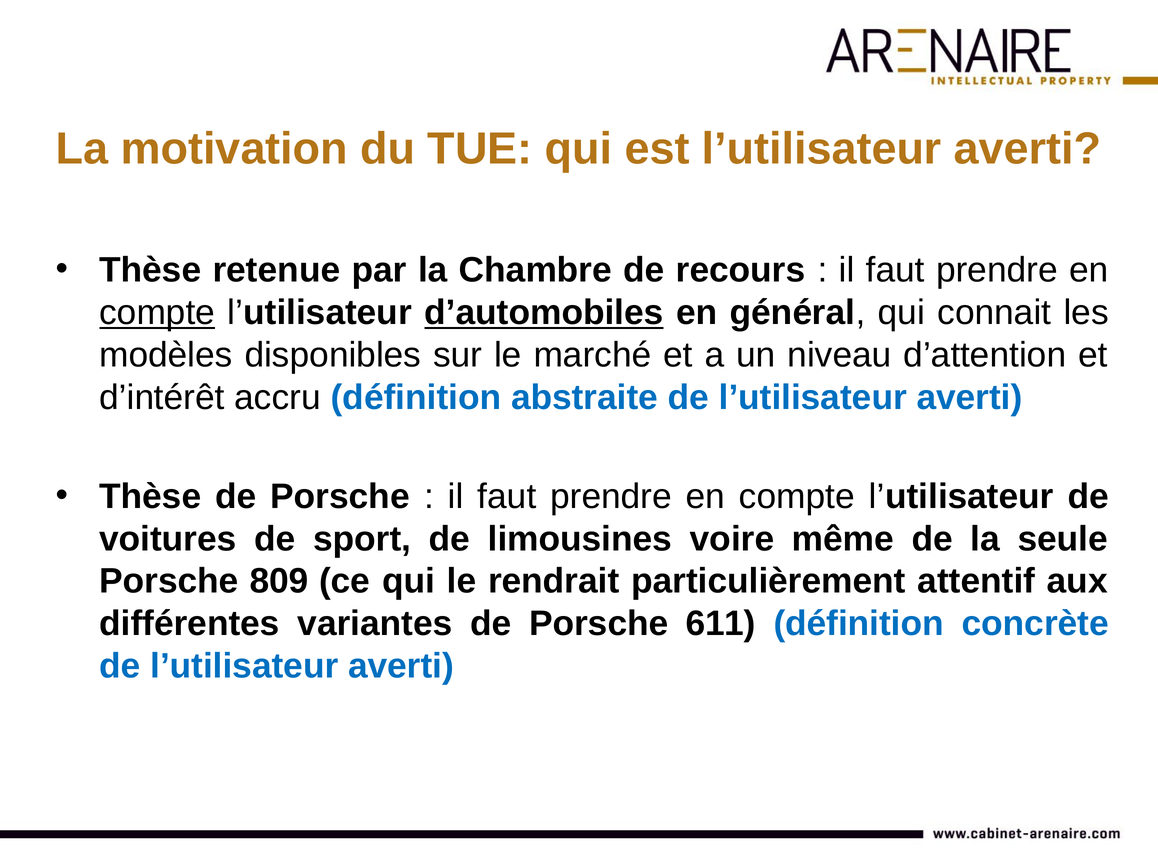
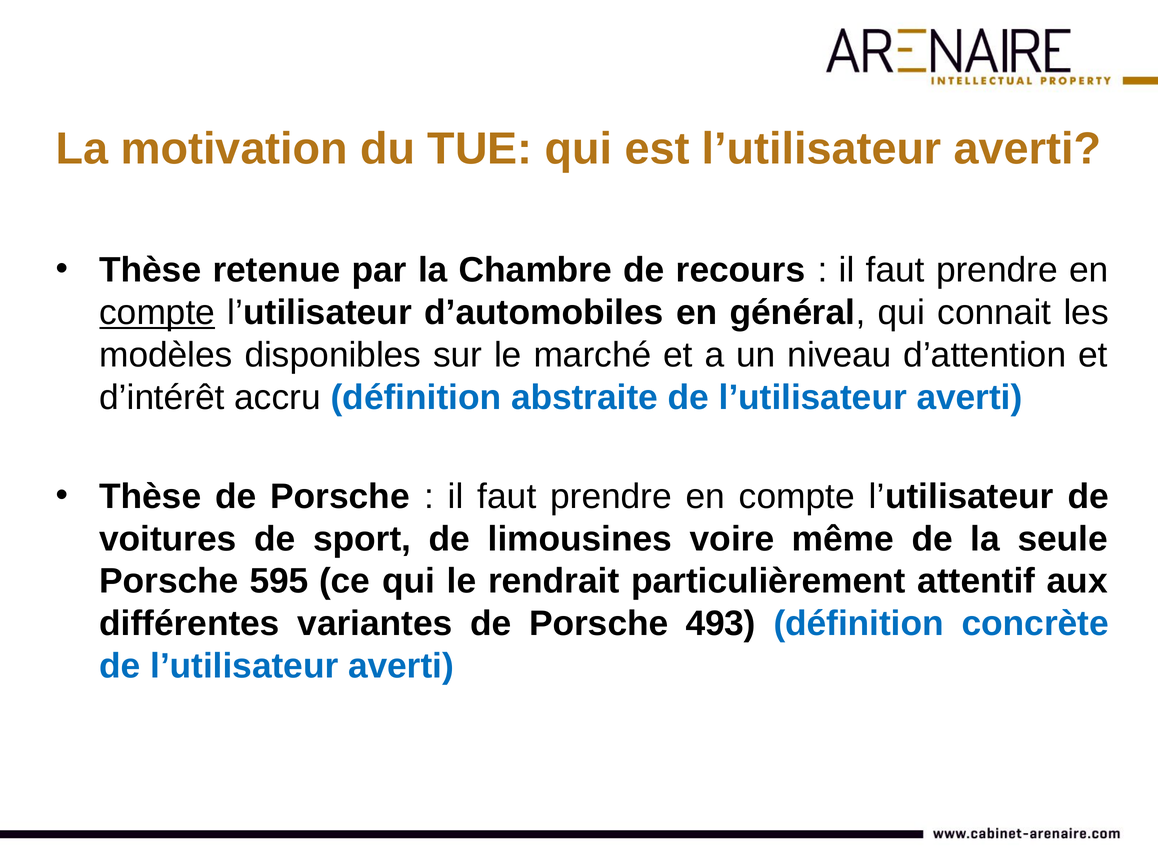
d’automobiles underline: present -> none
809: 809 -> 595
611: 611 -> 493
